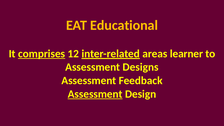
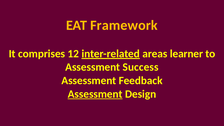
Educational: Educational -> Framework
comprises underline: present -> none
Designs: Designs -> Success
